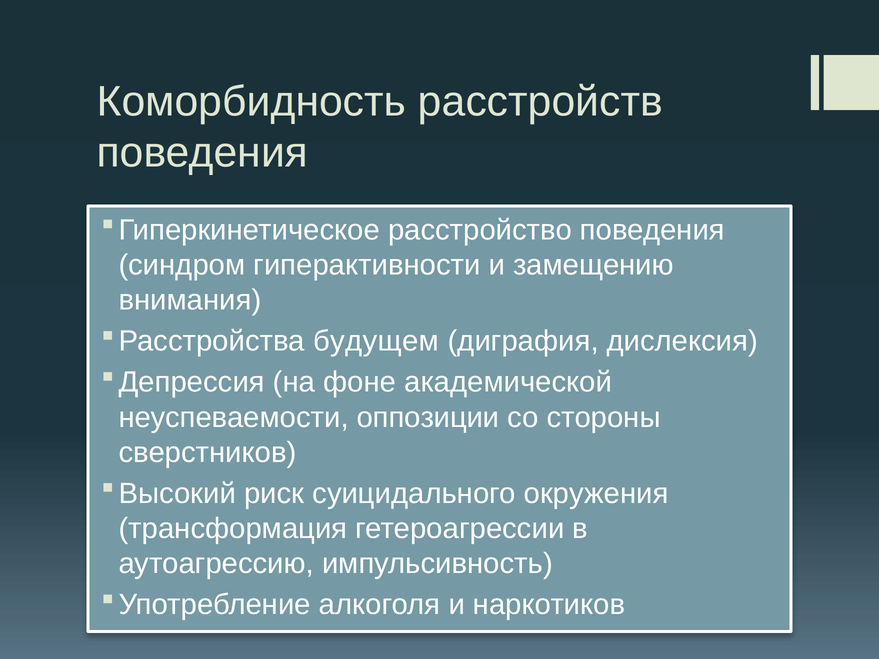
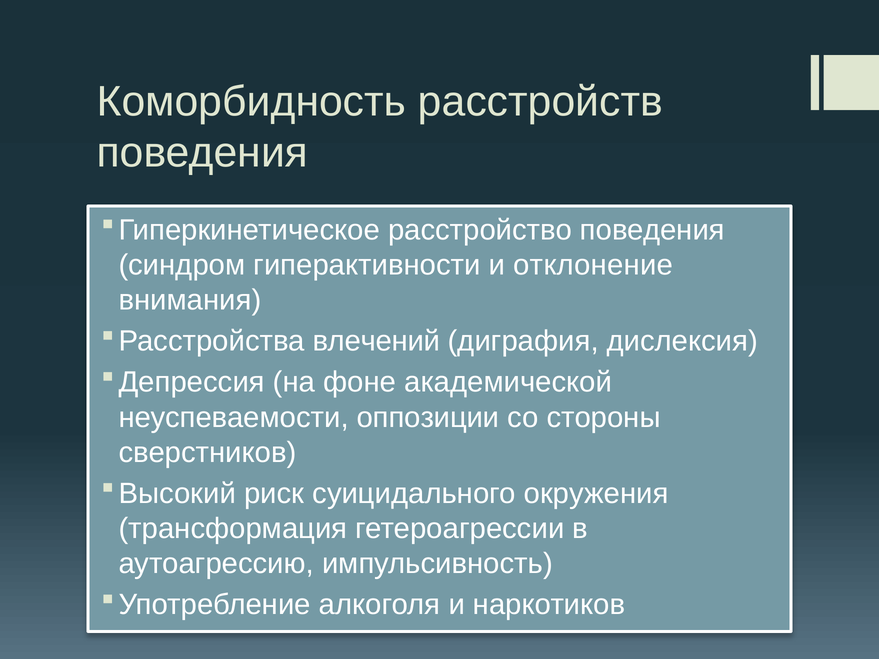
замещению: замещению -> отклонение
будущем: будущем -> влечений
